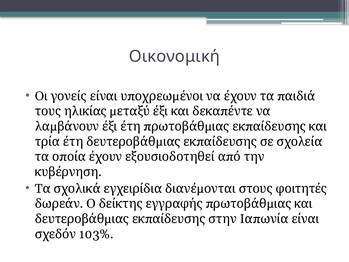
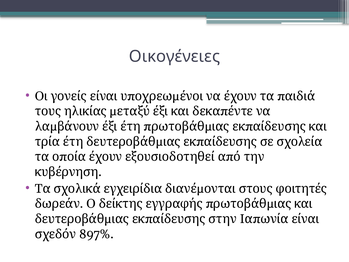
Οικονομική: Οικονομική -> Οικογένειες
103%: 103% -> 897%
